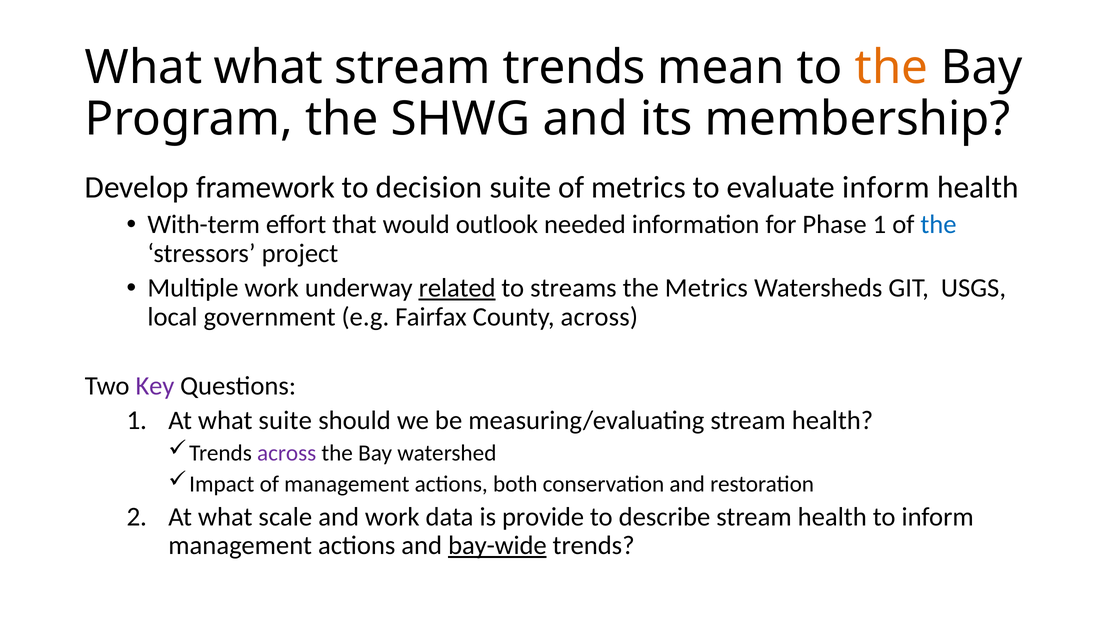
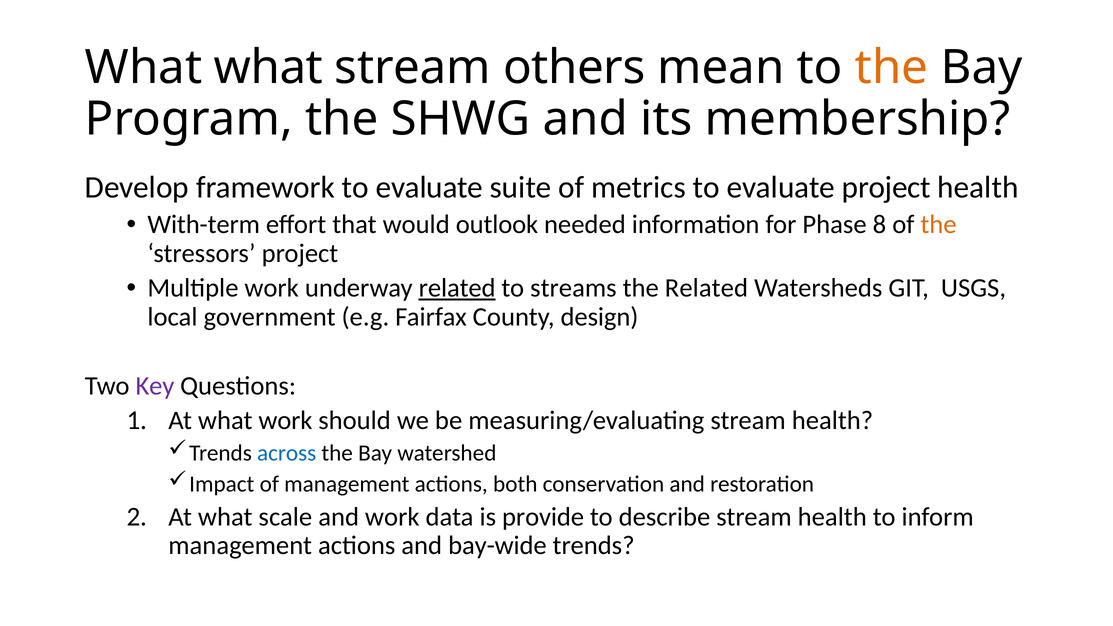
stream trends: trends -> others
framework to decision: decision -> evaluate
evaluate inform: inform -> project
Phase 1: 1 -> 8
the at (939, 225) colour: blue -> orange
the Metrics: Metrics -> Related
County across: across -> design
what suite: suite -> work
across at (287, 453) colour: purple -> blue
bay-wide underline: present -> none
